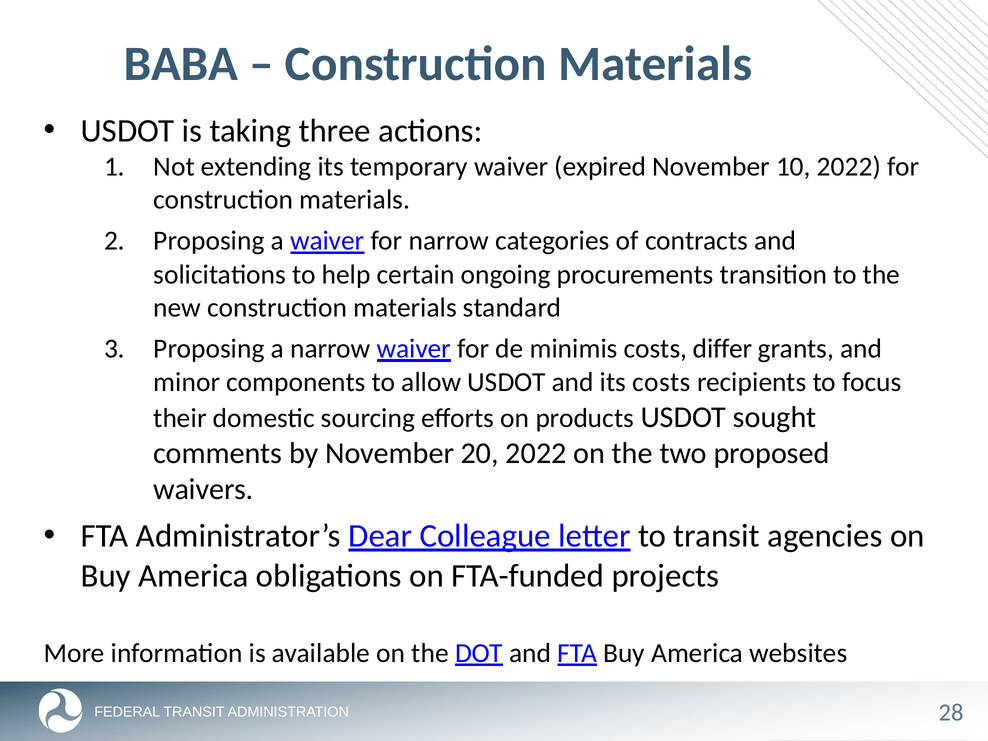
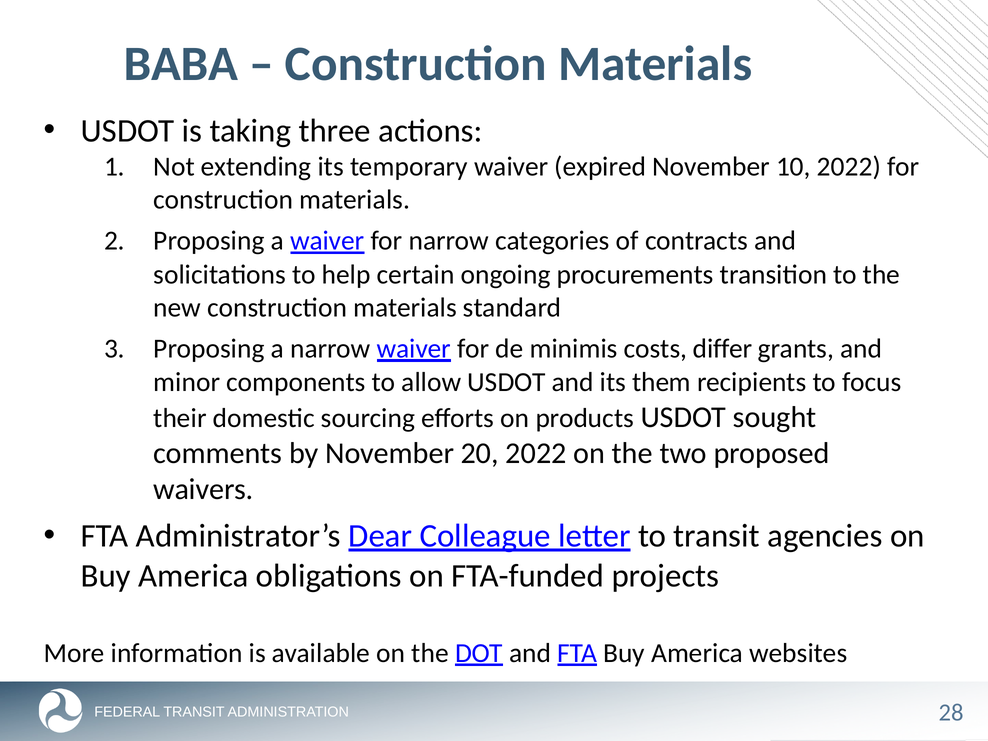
its costs: costs -> them
